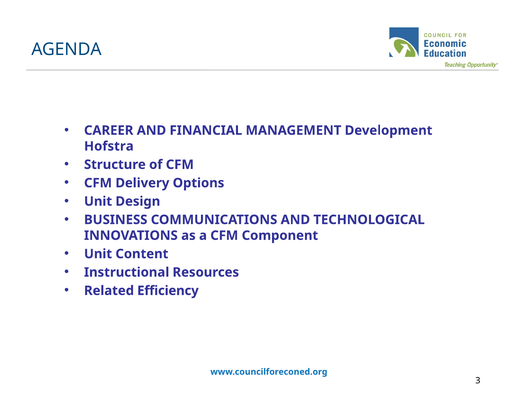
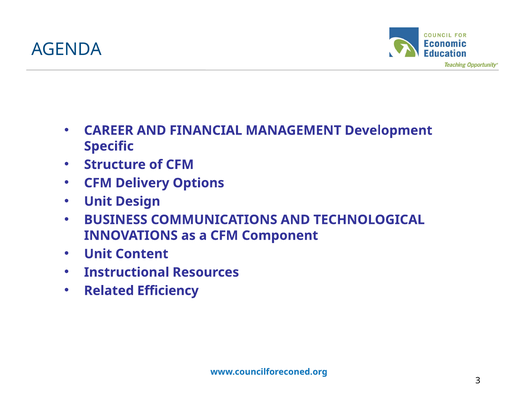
Hofstra: Hofstra -> Specific
